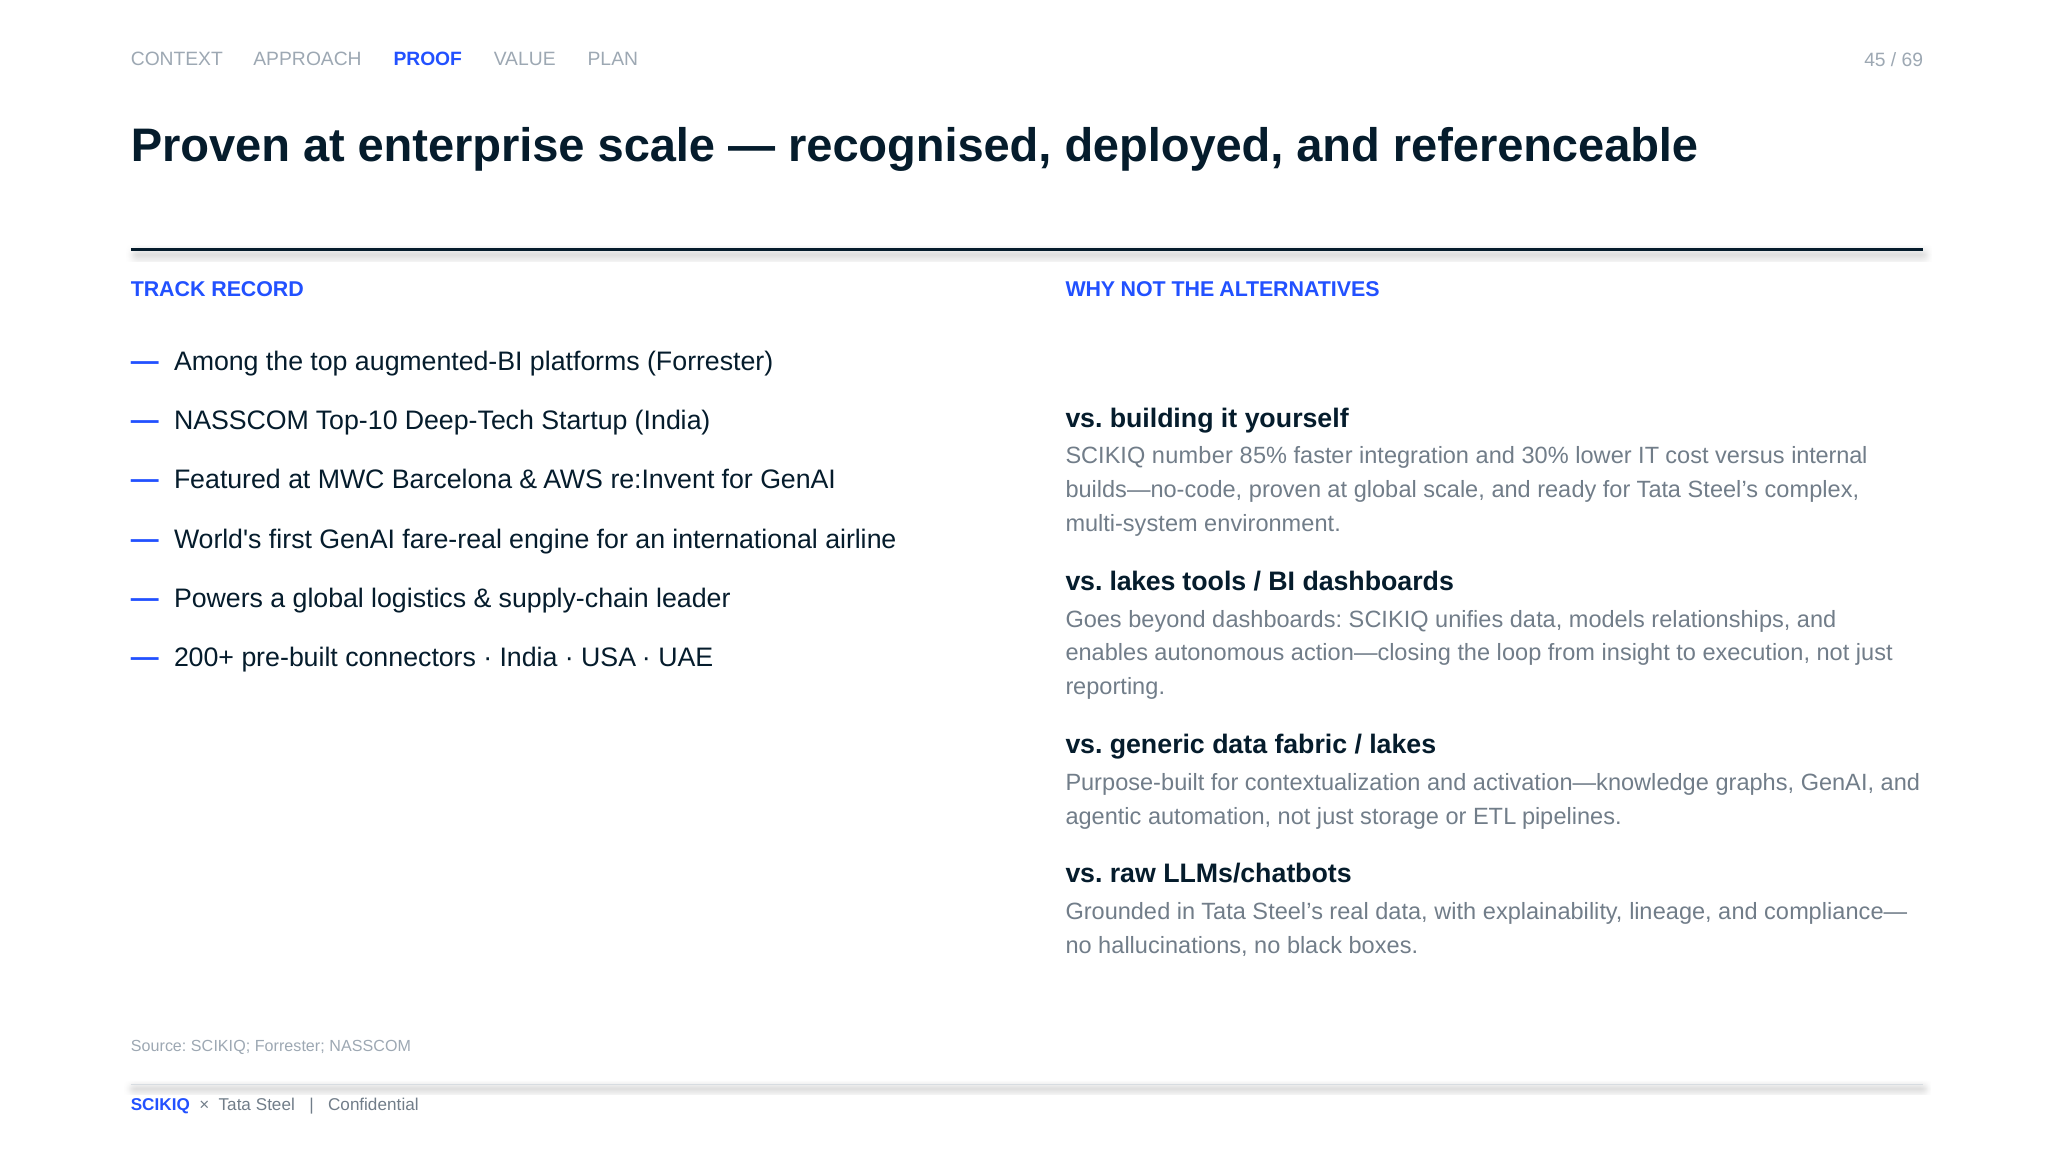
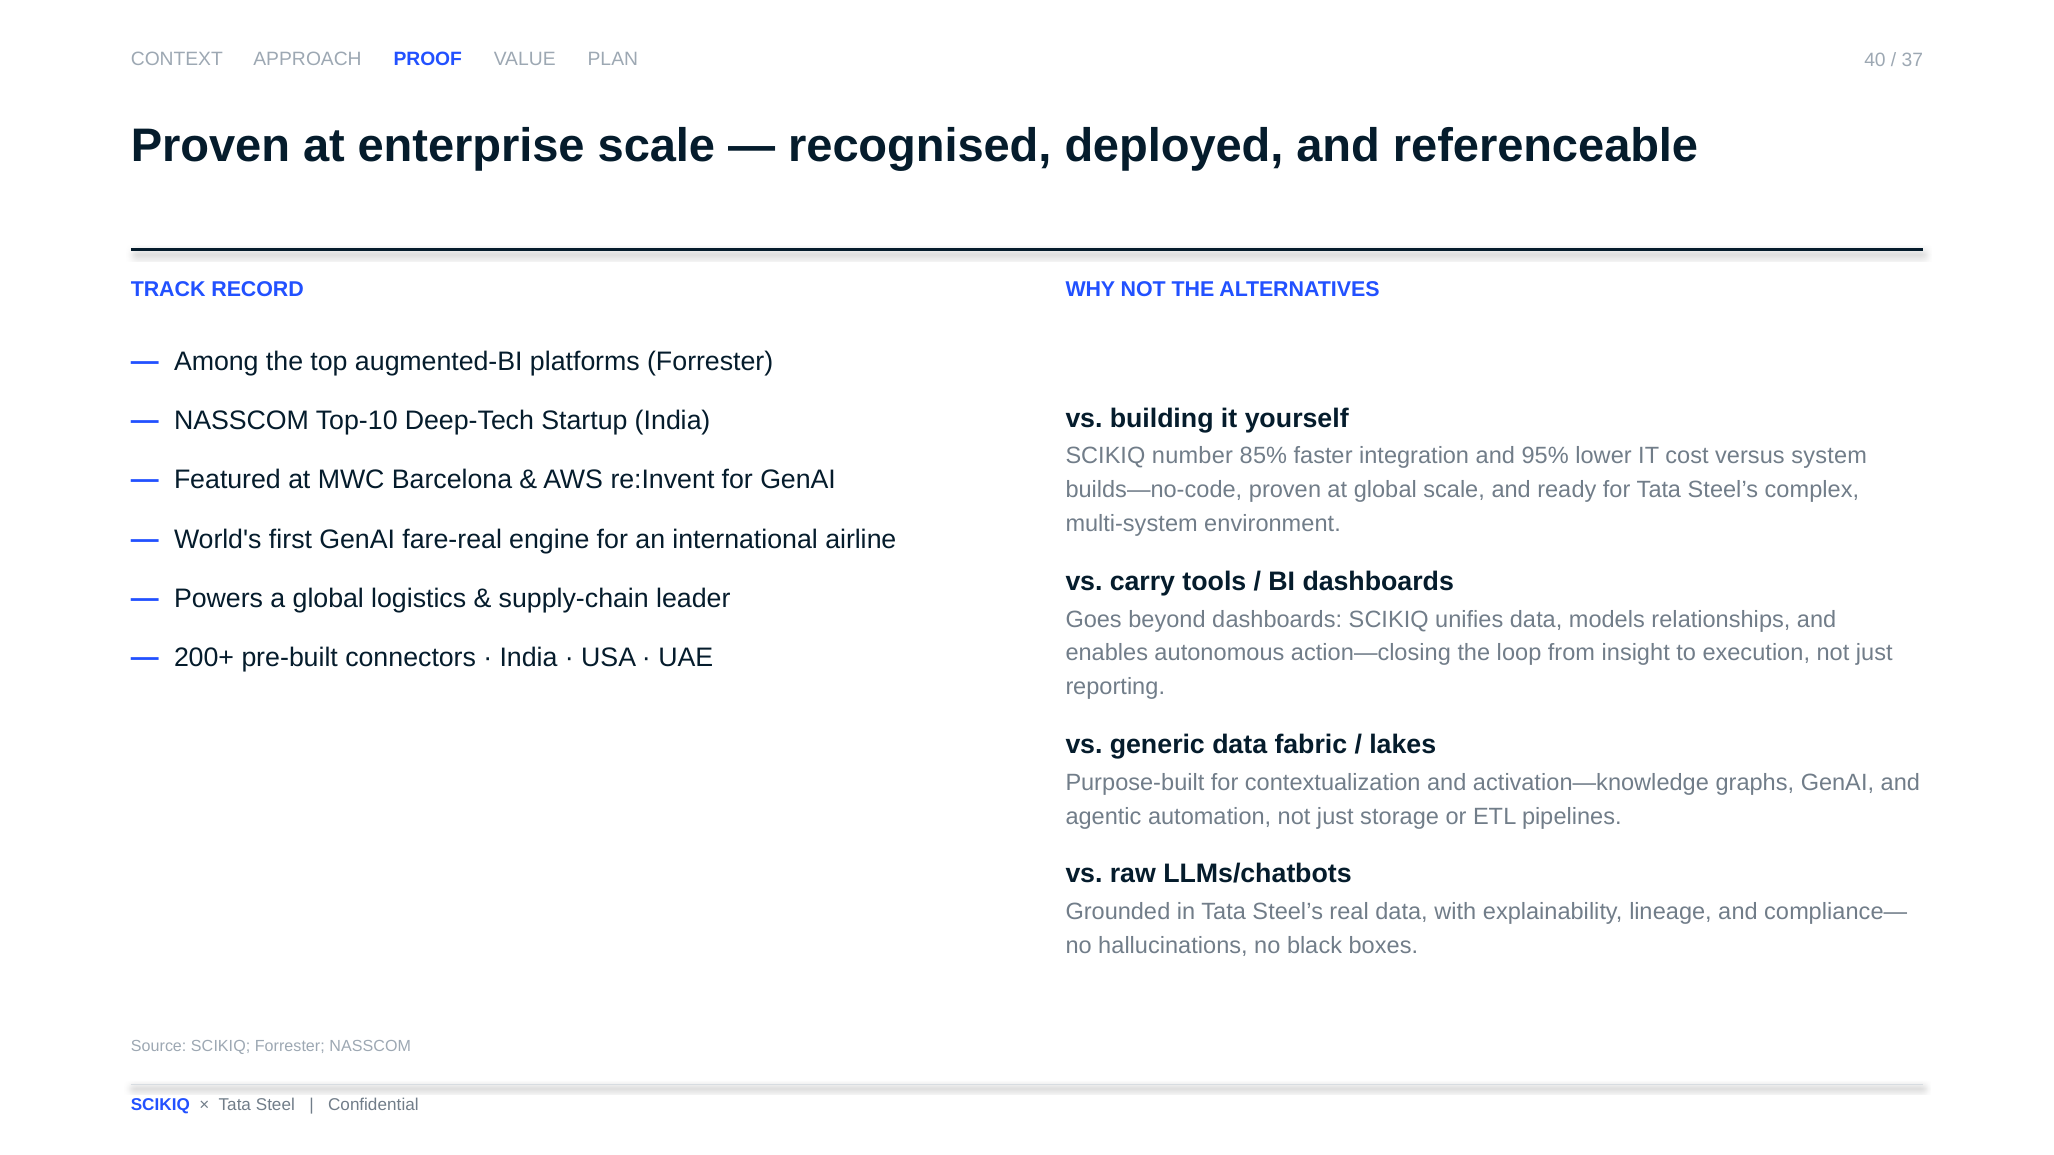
45: 45 -> 40
69: 69 -> 37
30%: 30% -> 95%
internal: internal -> system
vs lakes: lakes -> carry
